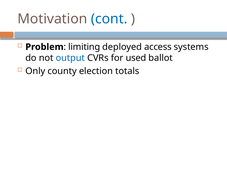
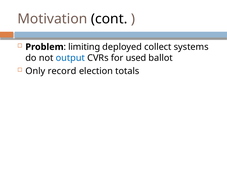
cont colour: blue -> black
access: access -> collect
county: county -> record
